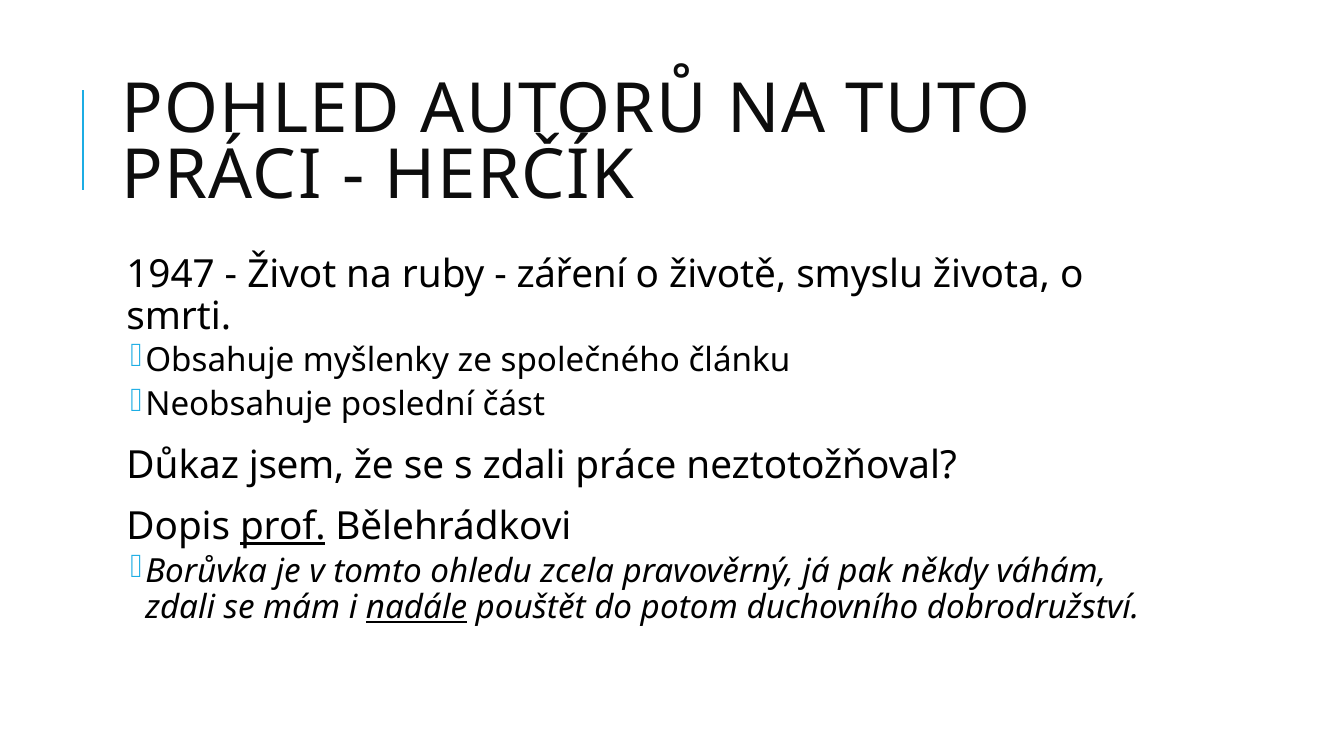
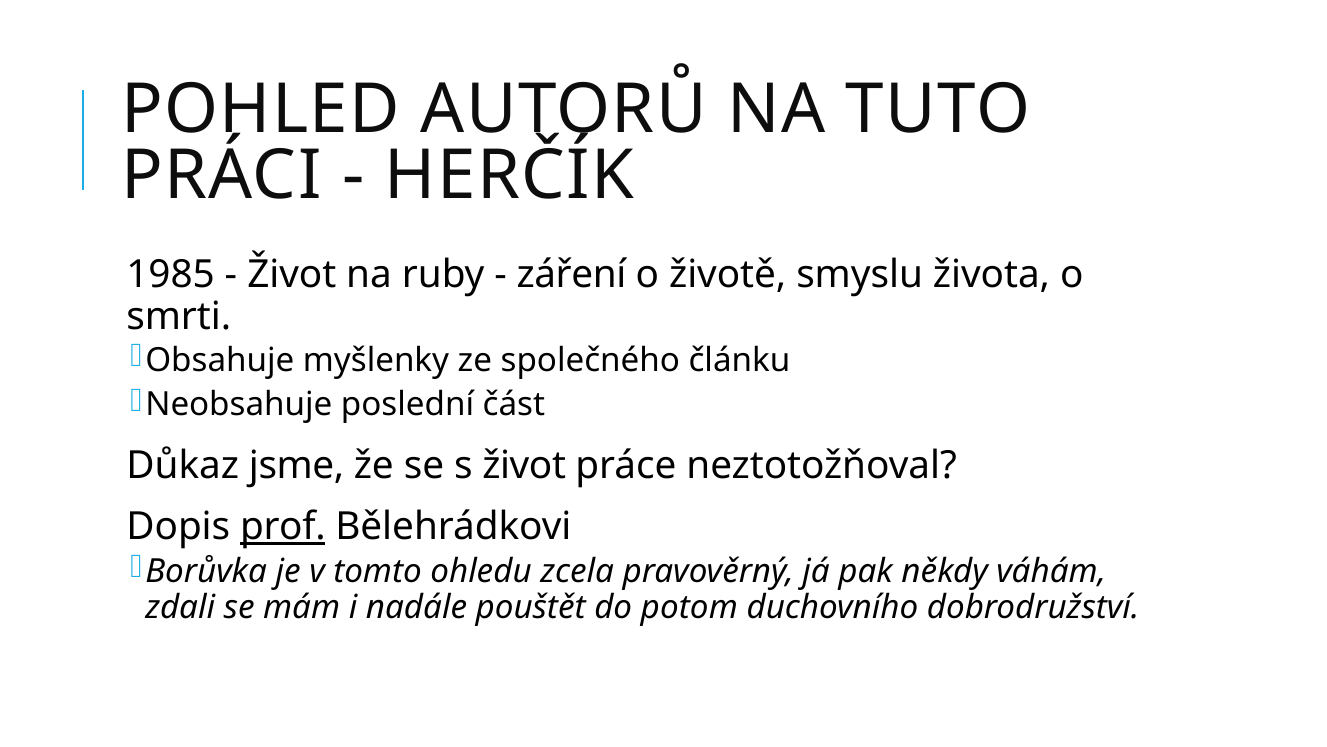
1947: 1947 -> 1985
jsem: jsem -> jsme
s zdali: zdali -> život
nadále underline: present -> none
